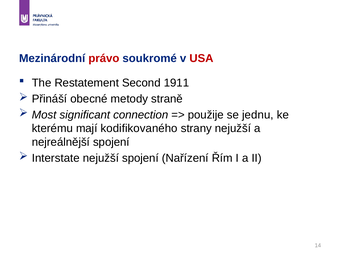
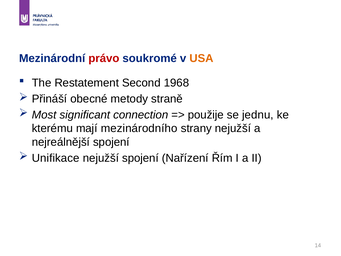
USA colour: red -> orange
1911: 1911 -> 1968
kodifikovaného: kodifikovaného -> mezinárodního
Interstate: Interstate -> Unifikace
